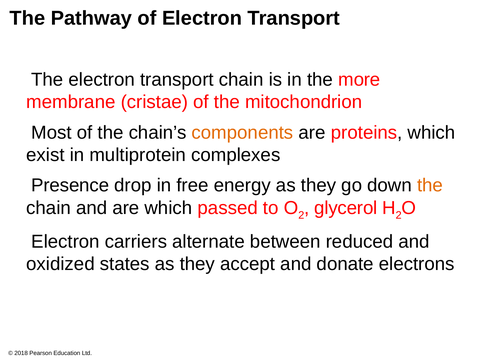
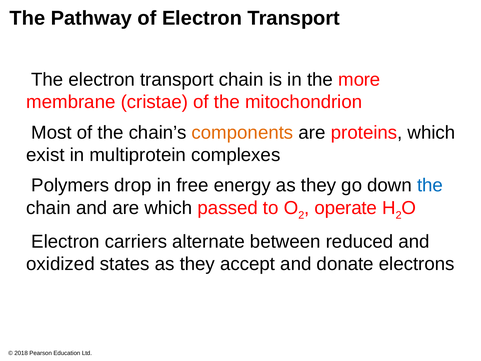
Presence: Presence -> Polymers
the at (430, 185) colour: orange -> blue
glycerol: glycerol -> operate
